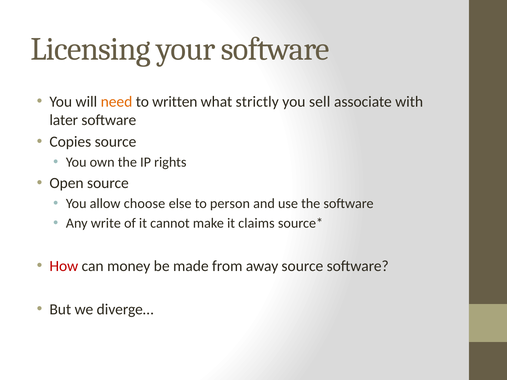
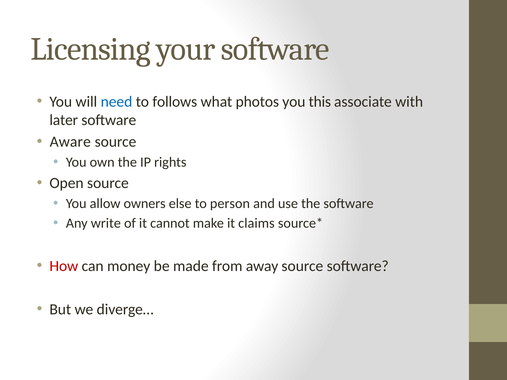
need colour: orange -> blue
written: written -> follows
strictly: strictly -> photos
sell: sell -> this
Copies: Copies -> Aware
choose: choose -> owners
